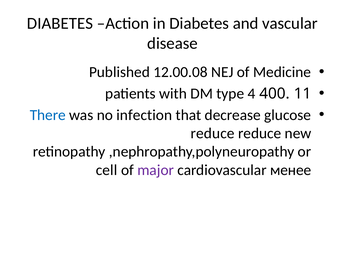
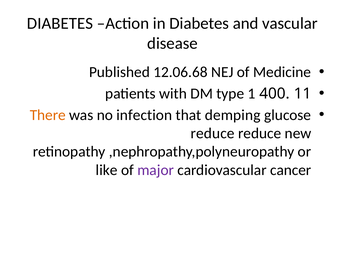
12.00.08: 12.00.08 -> 12.06.68
4: 4 -> 1
There colour: blue -> orange
decrease: decrease -> demping
cell: cell -> like
менее: менее -> cancer
